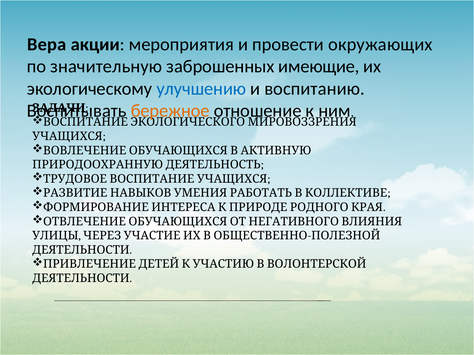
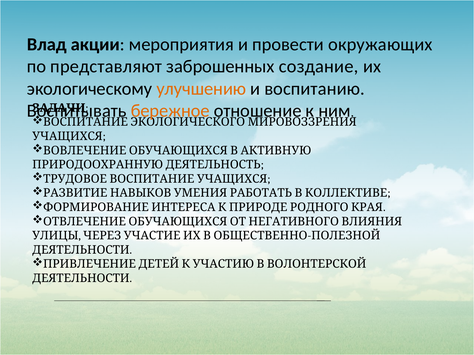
Вера: Вера -> Влад
значительную: значительную -> представляют
имеющие: имеющие -> создание
улучшению colour: blue -> orange
